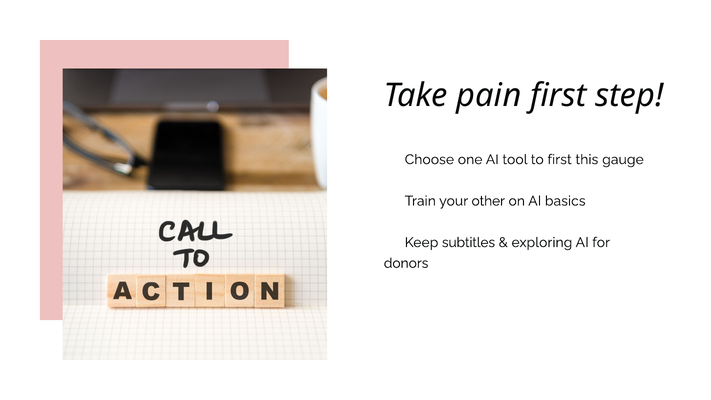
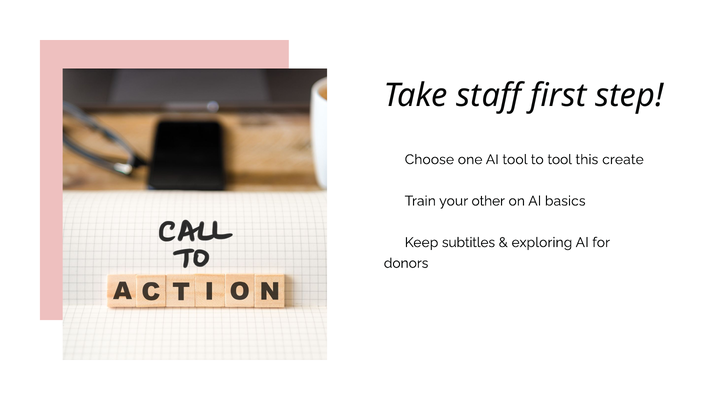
pain: pain -> staff
to first: first -> tool
gauge: gauge -> create
